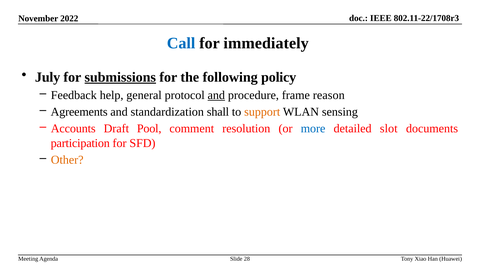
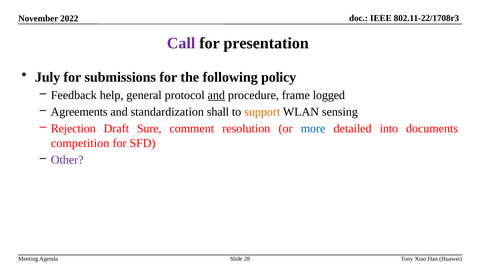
Call colour: blue -> purple
immediately: immediately -> presentation
submissions underline: present -> none
reason: reason -> logged
Accounts: Accounts -> Rejection
Pool: Pool -> Sure
slot: slot -> into
participation: participation -> competition
Other colour: orange -> purple
